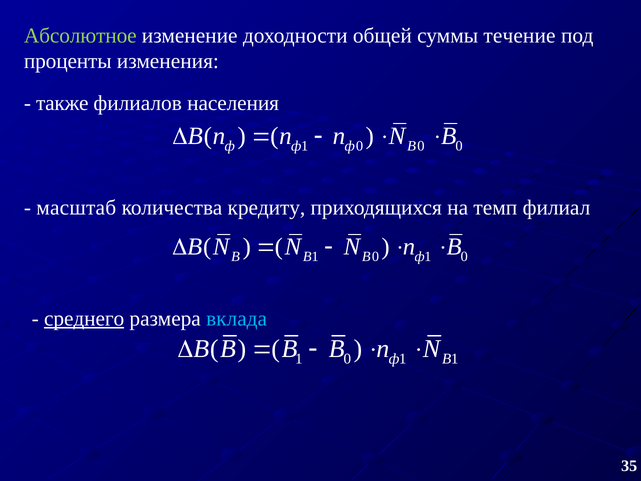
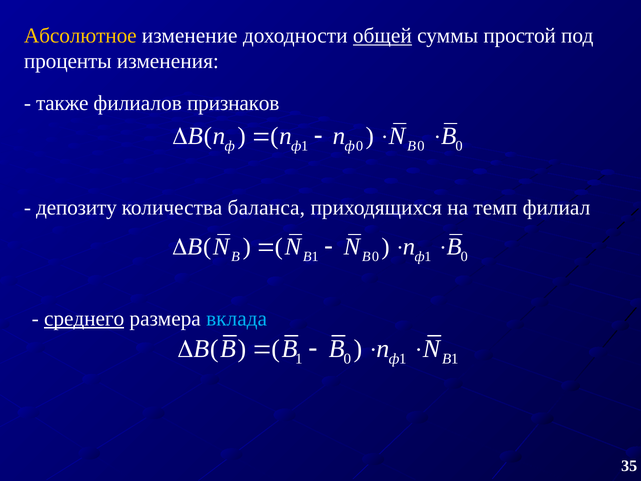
Абсолютное colour: light green -> yellow
общей underline: none -> present
течение: течение -> простой
населения: населения -> признаков
масштаб: масштаб -> депозиту
кредиту: кредиту -> баланса
